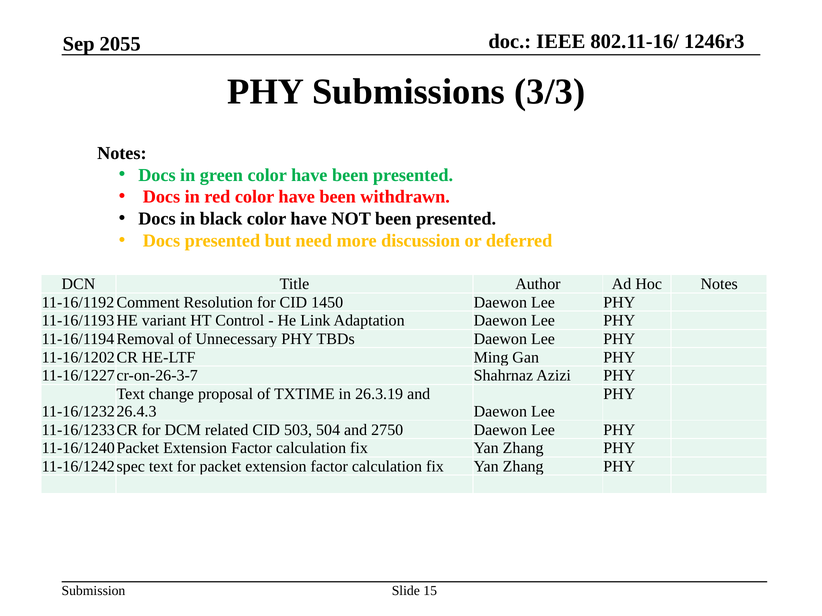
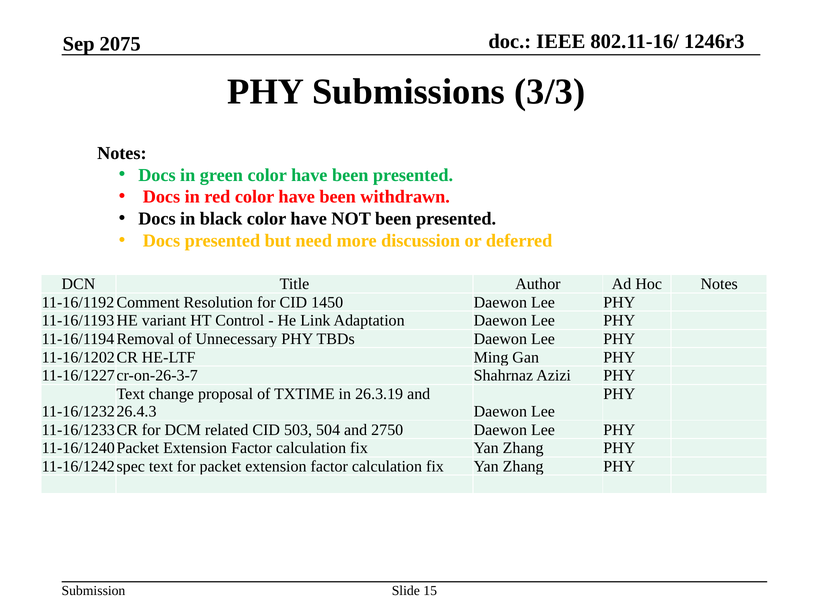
2055: 2055 -> 2075
